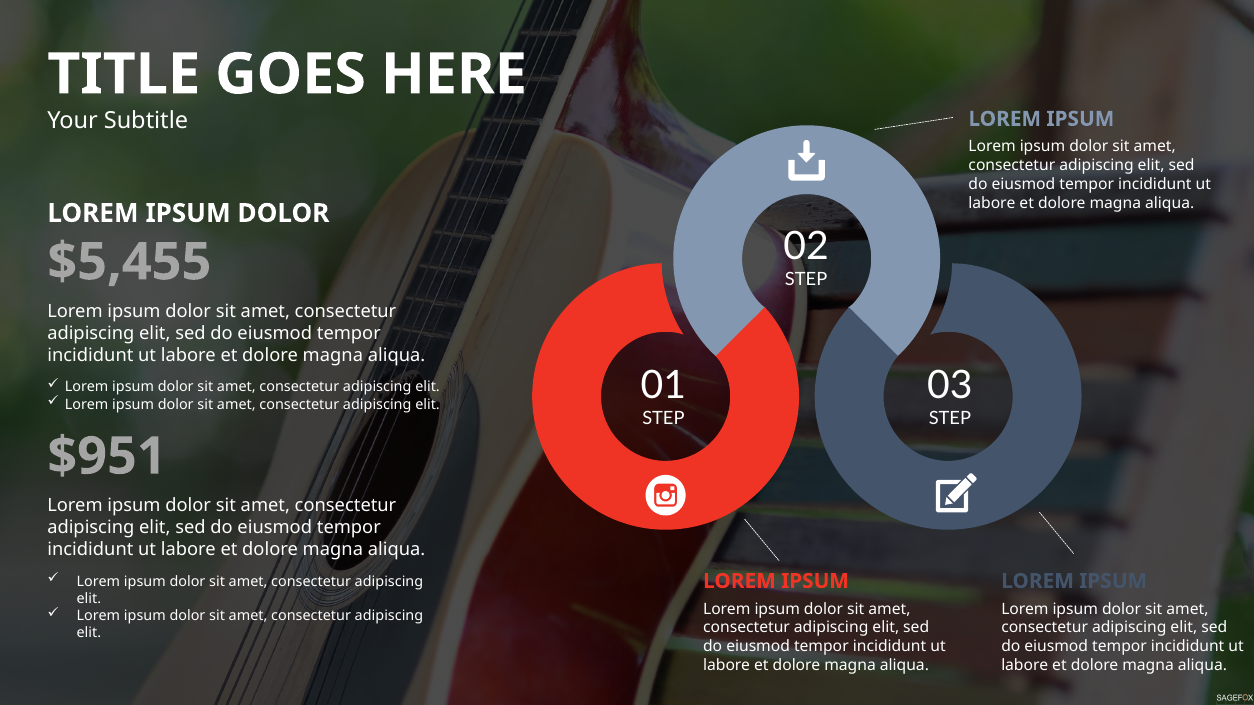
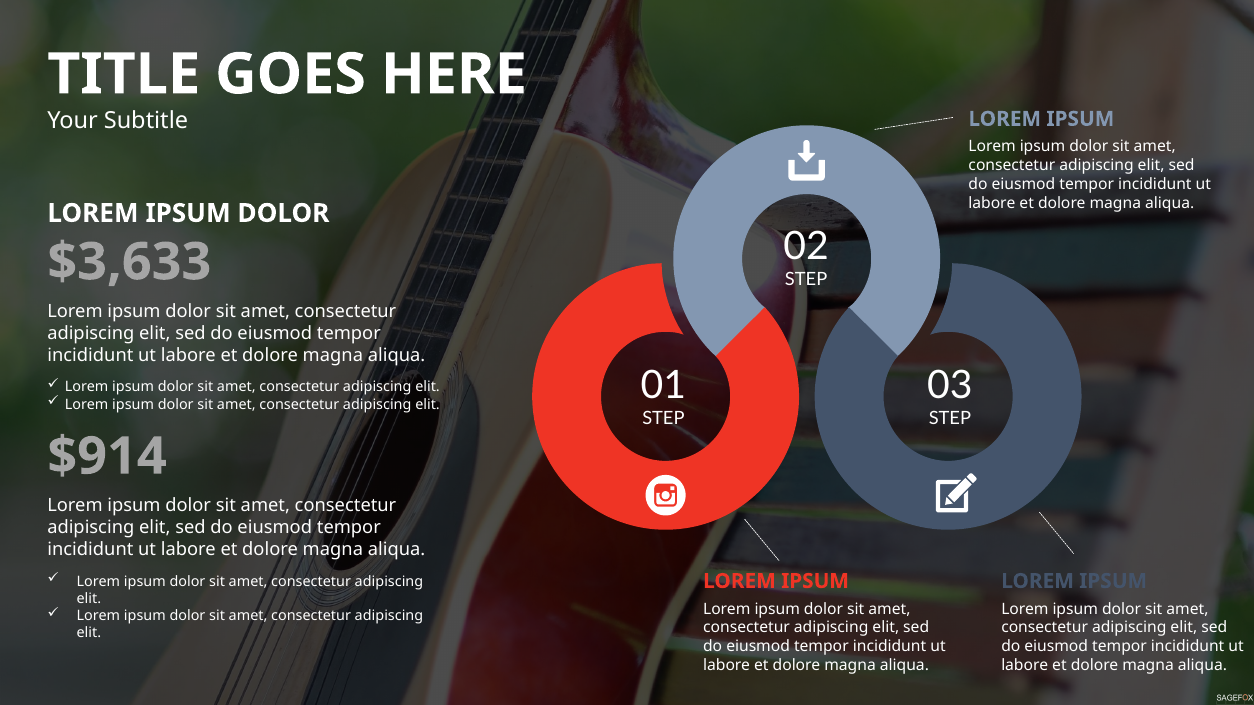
$5,455: $5,455 -> $3,633
$951: $951 -> $914
